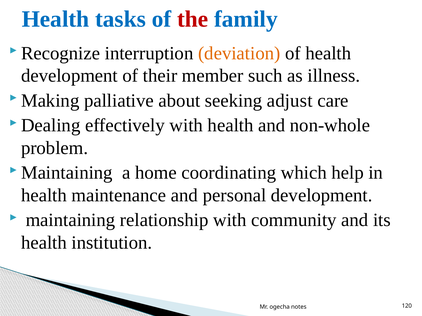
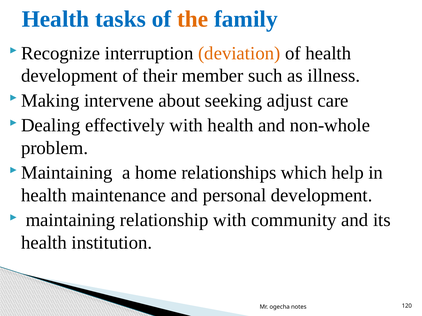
the colour: red -> orange
palliative: palliative -> intervene
coordinating: coordinating -> relationships
